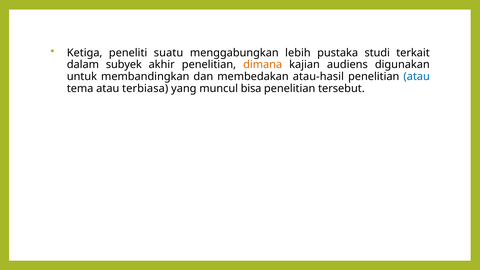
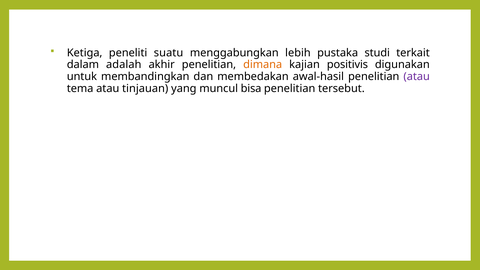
subyek: subyek -> adalah
audiens: audiens -> positivis
atau-hasil: atau-hasil -> awal-hasil
atau at (417, 77) colour: blue -> purple
terbiasa: terbiasa -> tinjauan
